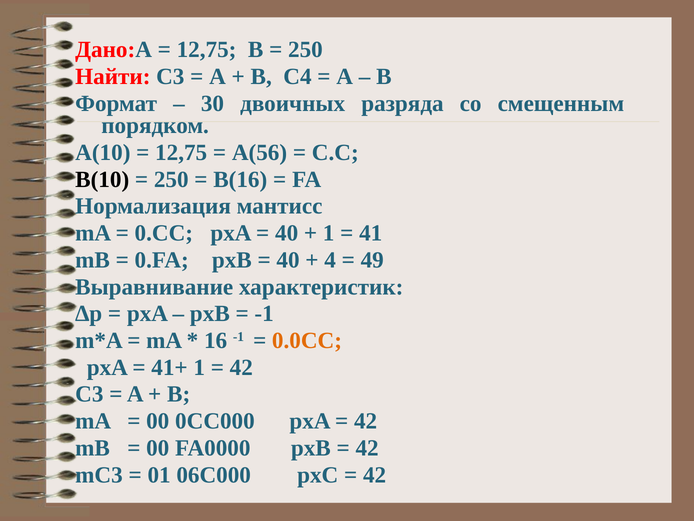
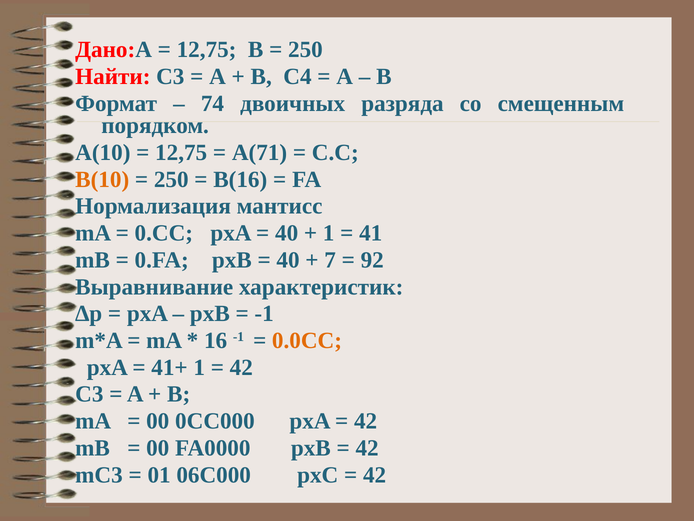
30: 30 -> 74
А(56: А(56 -> А(71
В(10 colour: black -> orange
4: 4 -> 7
49: 49 -> 92
